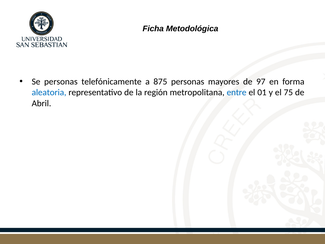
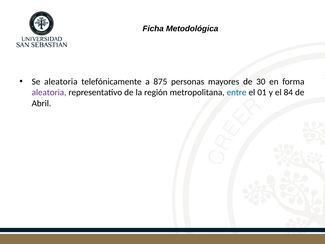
Se personas: personas -> aleatoria
97: 97 -> 30
aleatoria at (49, 92) colour: blue -> purple
75: 75 -> 84
